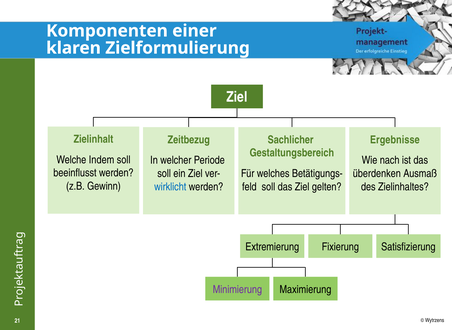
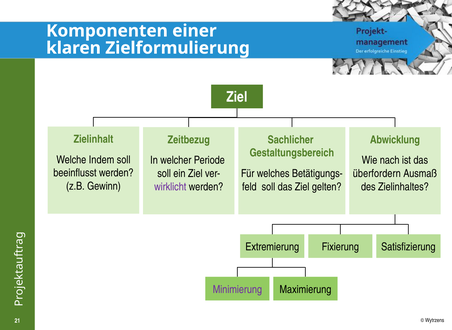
Ergebnisse: Ergebnisse -> Abwicklung
überdenken: überdenken -> überfordern
wirklicht colour: blue -> purple
